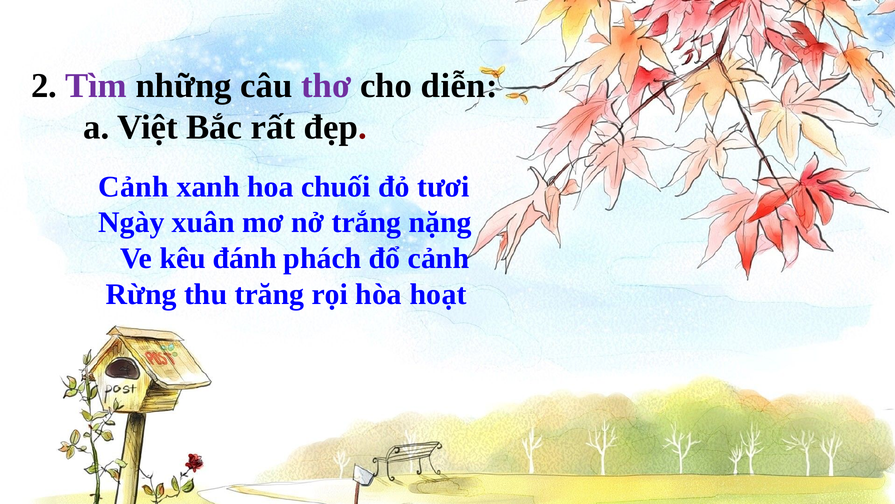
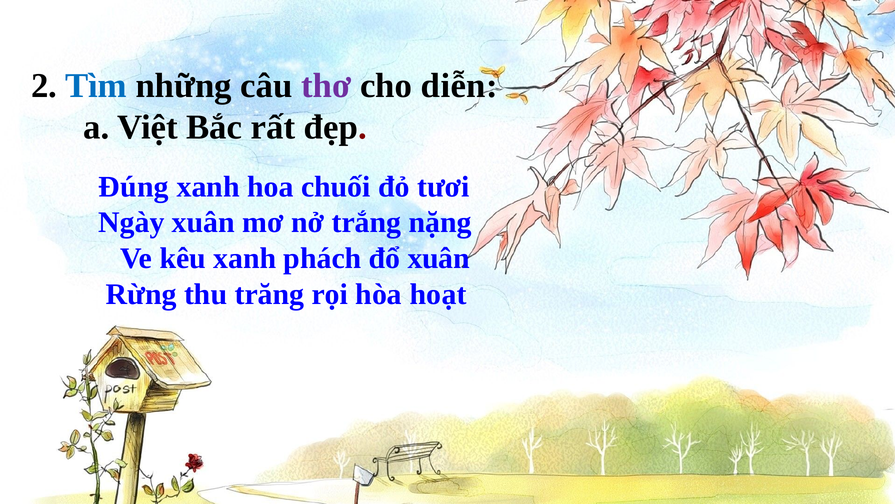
Tìm colour: purple -> blue
Cảnh at (134, 187): Cảnh -> Đúng
kêu đánh: đánh -> xanh
đổ cảnh: cảnh -> xuân
